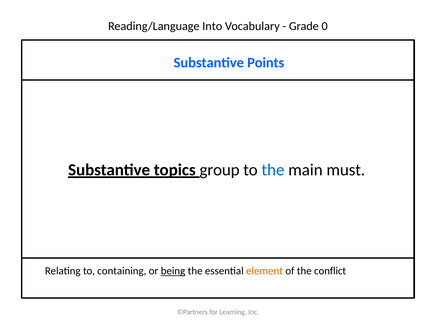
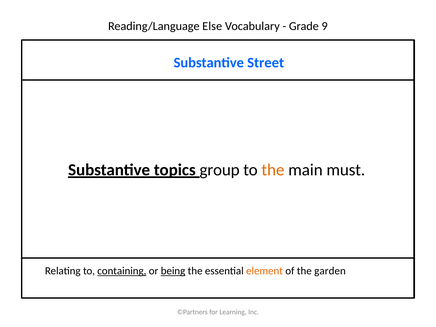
Into: Into -> Else
0: 0 -> 9
Points: Points -> Street
the at (273, 170) colour: blue -> orange
containing underline: none -> present
conflict: conflict -> garden
